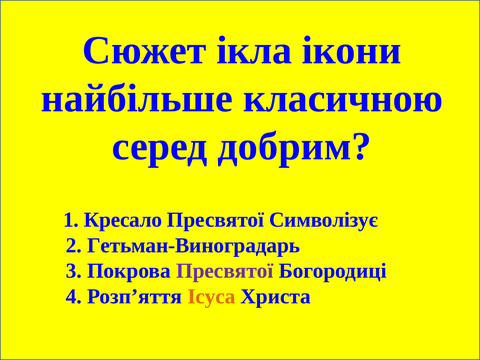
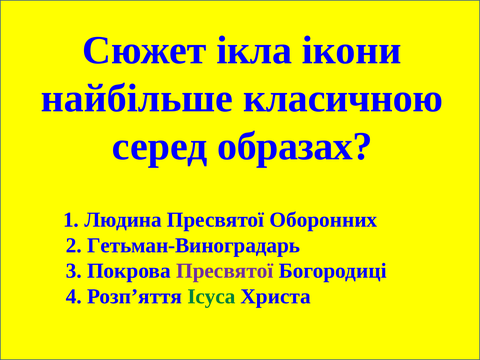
добрим: добрим -> образах
Кресало: Кресало -> Людина
Символізує: Символізує -> Оборонних
Ісуса colour: orange -> green
